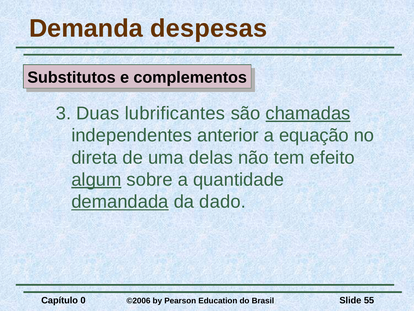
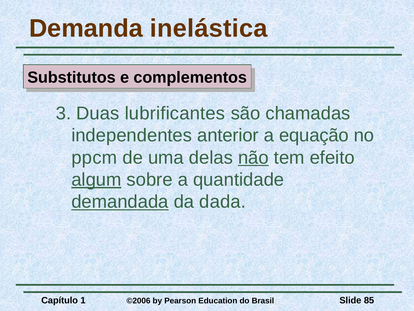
despesas: despesas -> inelástica
chamadas underline: present -> none
direta: direta -> ppcm
não underline: none -> present
dado: dado -> dada
0: 0 -> 1
55: 55 -> 85
